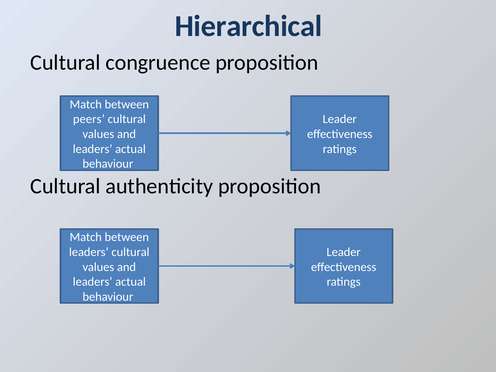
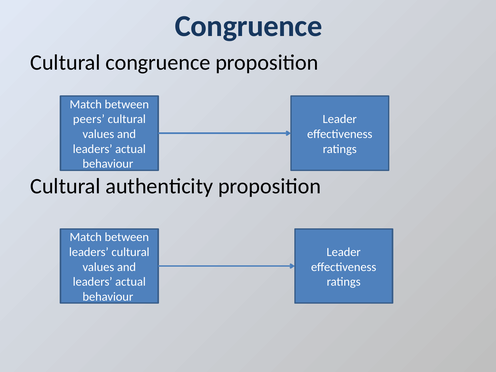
Hierarchical at (248, 26): Hierarchical -> Congruence
